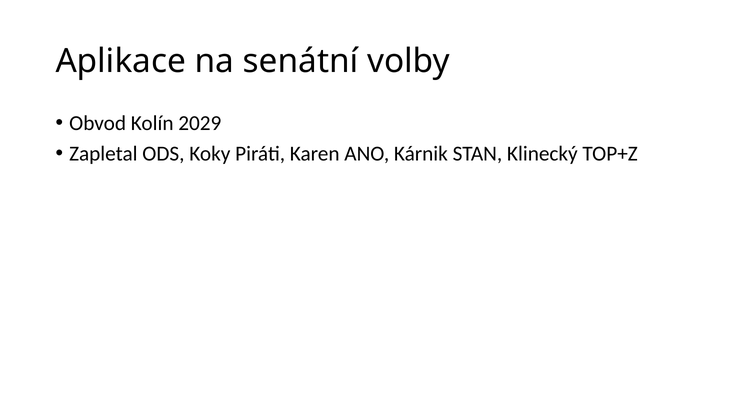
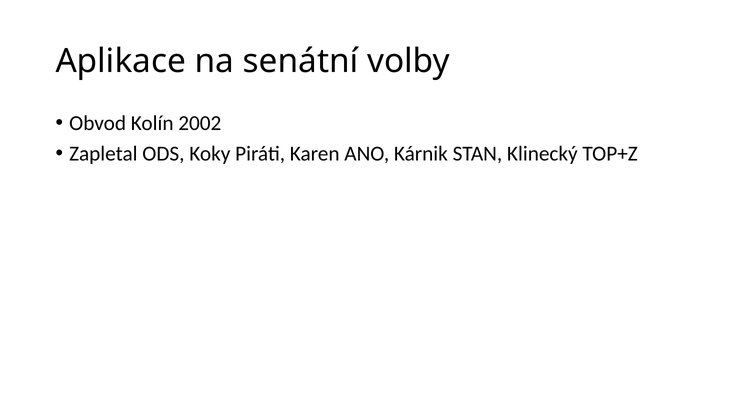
2029: 2029 -> 2002
